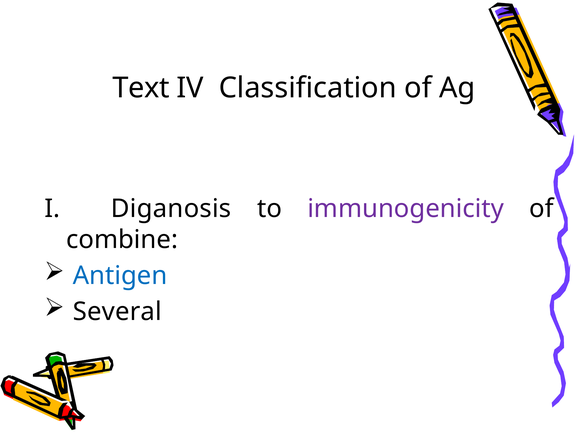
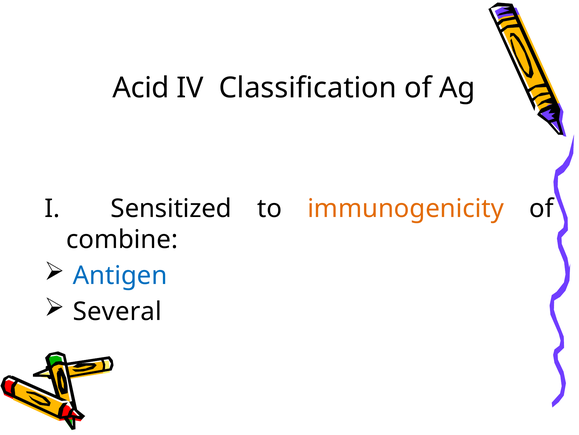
Text: Text -> Acid
Diganosis: Diganosis -> Sensitized
immunogenicity colour: purple -> orange
